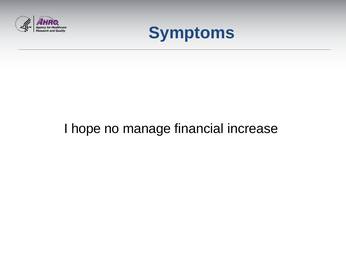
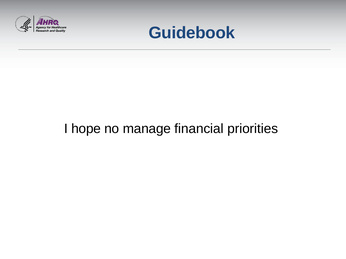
Symptoms: Symptoms -> Guidebook
increase: increase -> priorities
